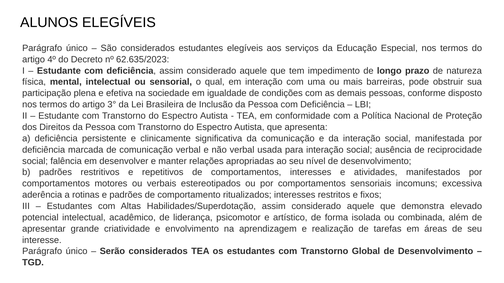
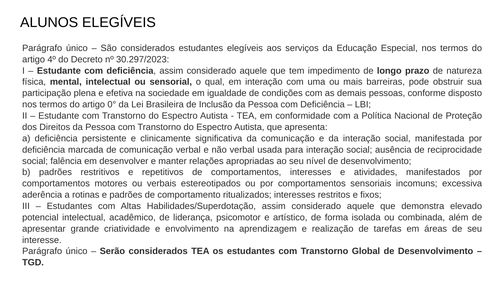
62.635/2023: 62.635/2023 -> 30.297/2023
3°: 3° -> 0°
